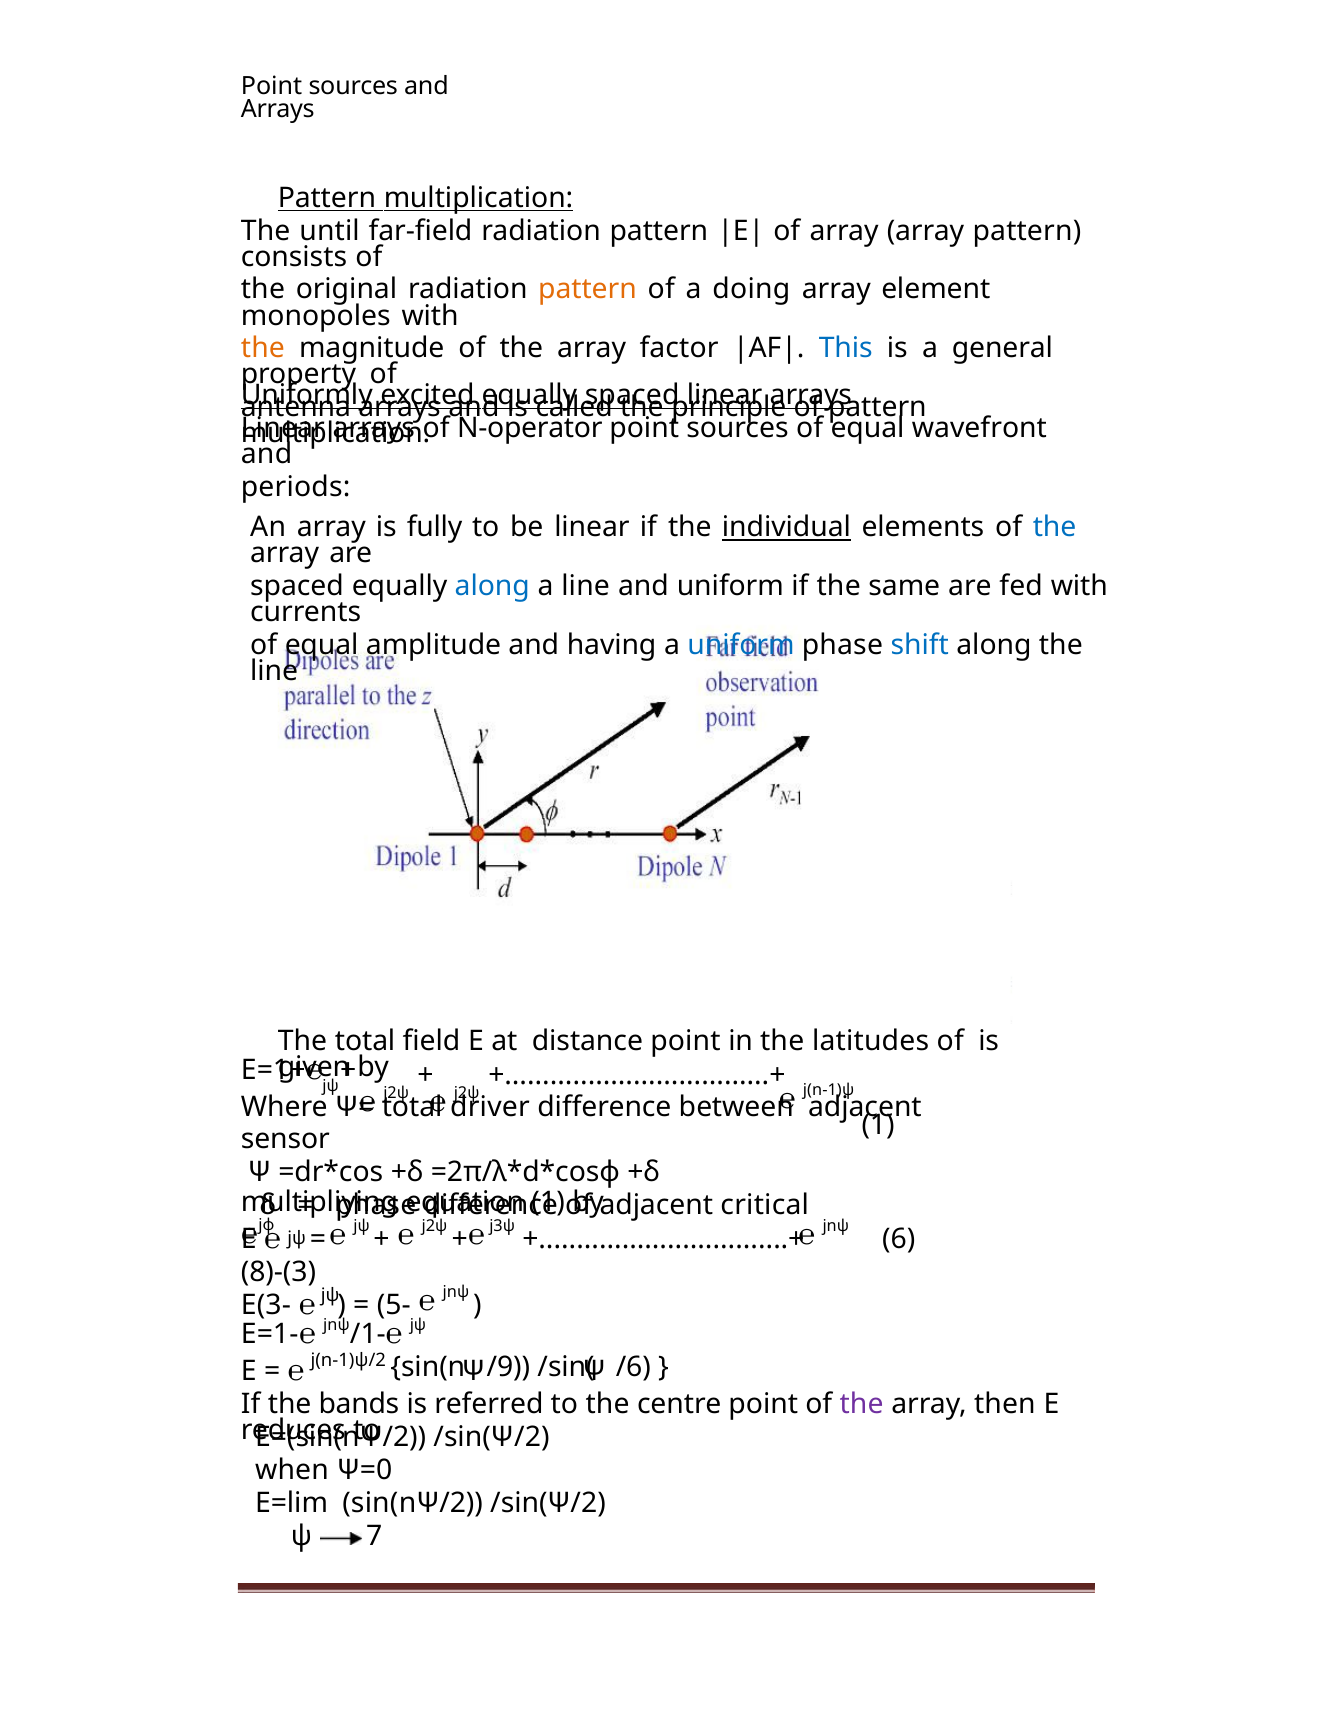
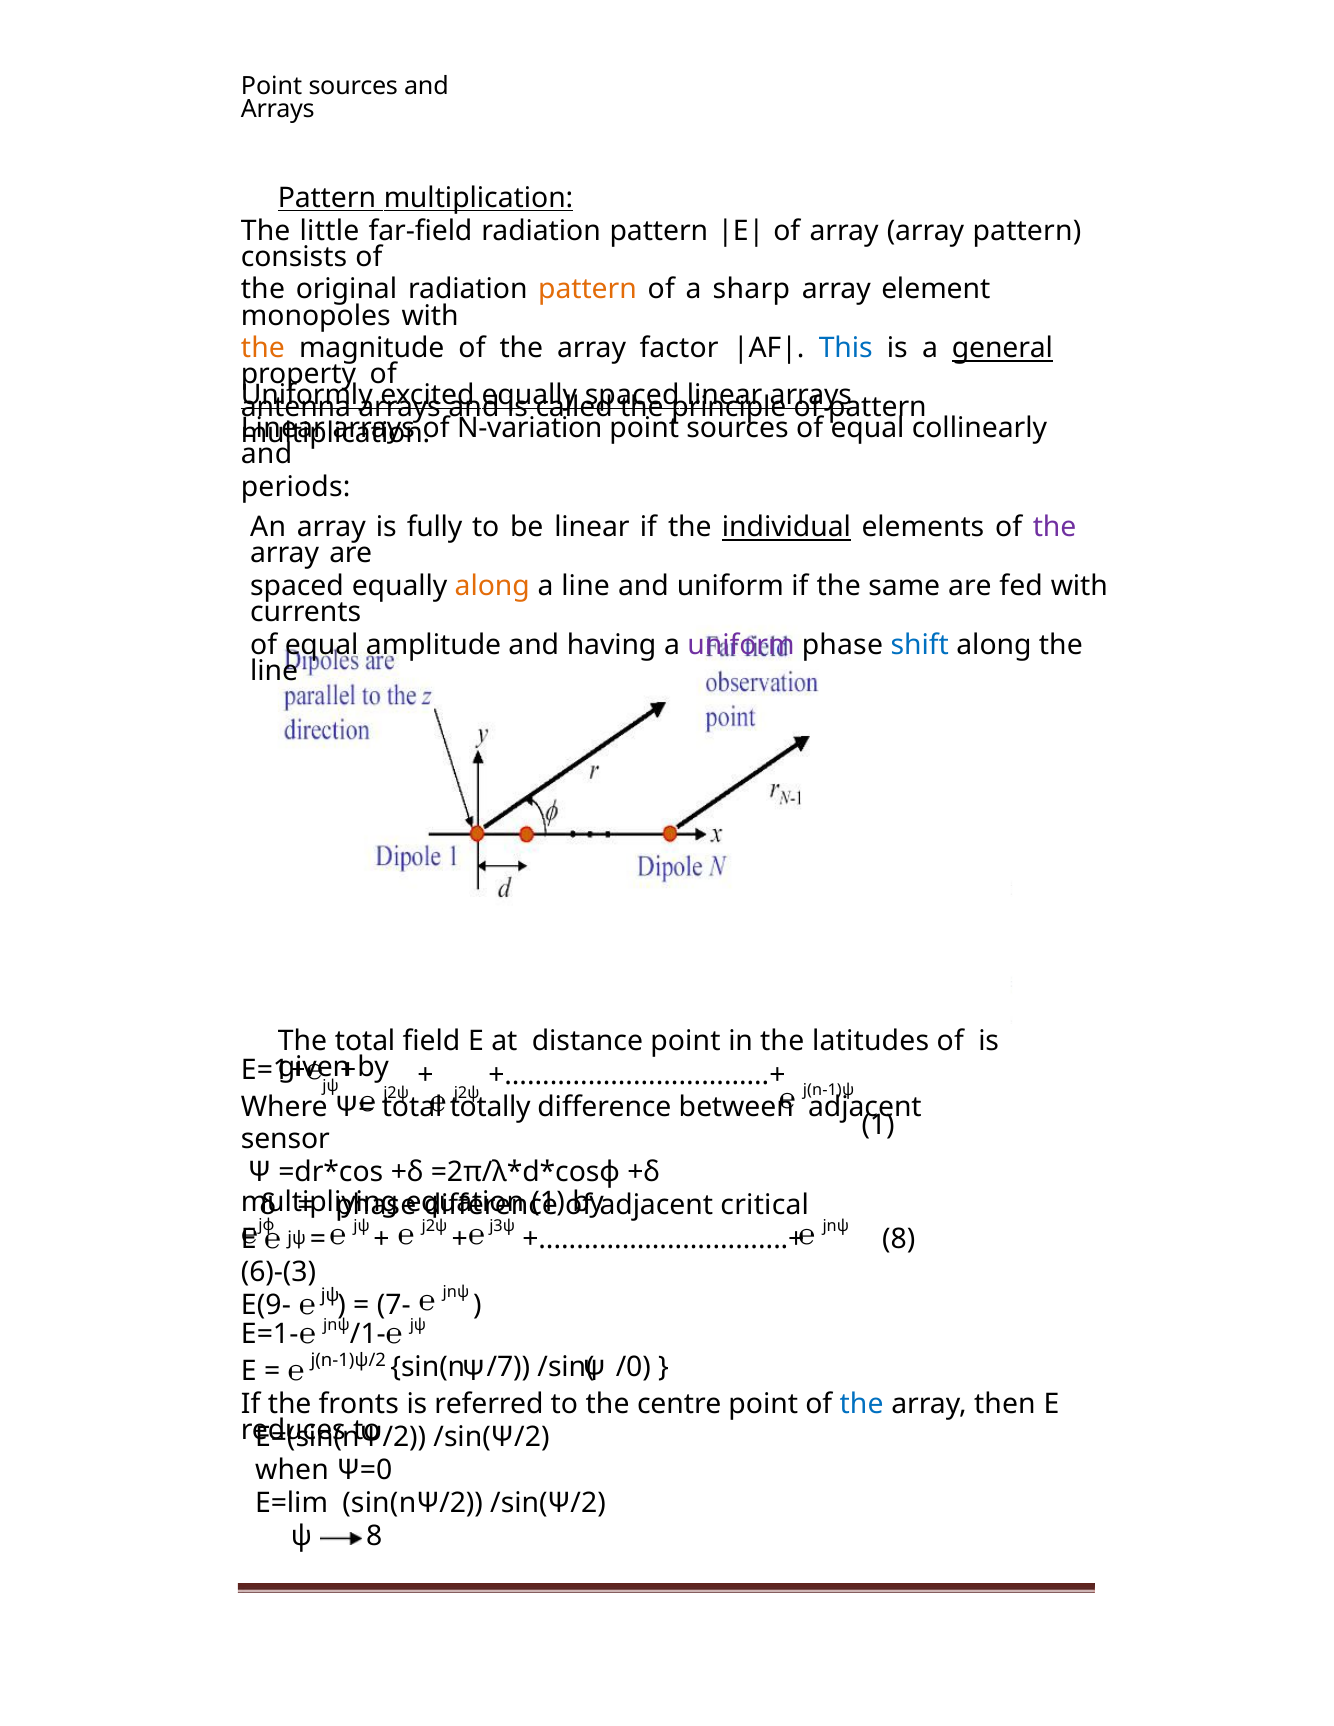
until: until -> little
doing: doing -> sharp
general underline: none -> present
N-operator: N-operator -> N-variation
wavefront: wavefront -> collinearly
the at (1055, 528) colour: blue -> purple
along at (492, 587) colour: blue -> orange
uniform at (741, 646) colour: blue -> purple
driver: driver -> totally
6 at (899, 1240): 6 -> 8
8)-(3: 8)-(3 -> 6)-(3
E(3-: E(3- -> E(9-
5-: 5- -> 7-
/9: /9 -> /7
/6: /6 -> /0
bands: bands -> fronts
the at (862, 1405) colour: purple -> blue
ψ 7: 7 -> 8
